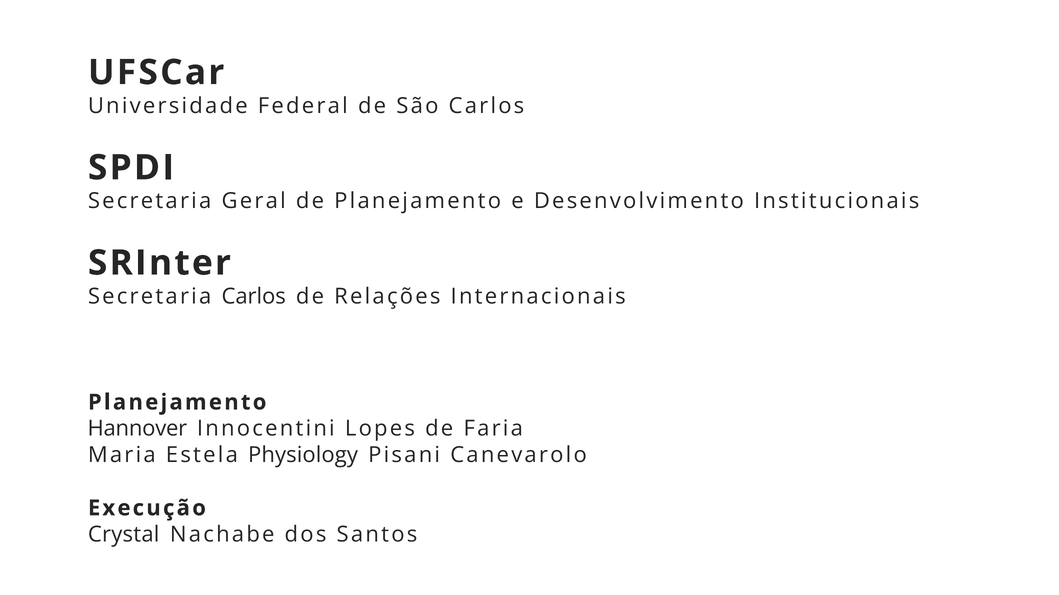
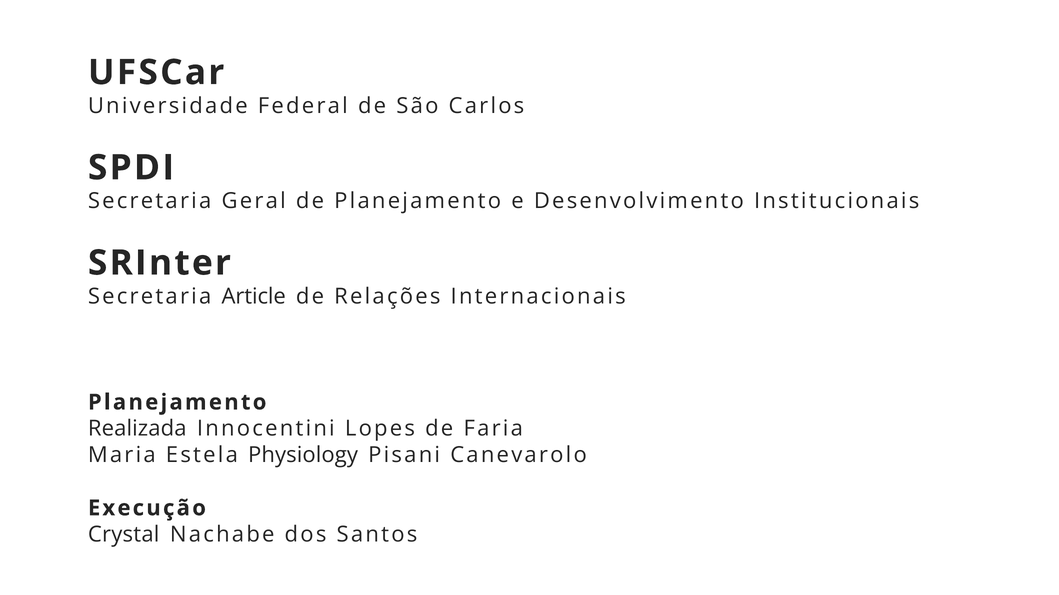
Secretaria Carlos: Carlos -> Article
Hannover: Hannover -> Realizada
